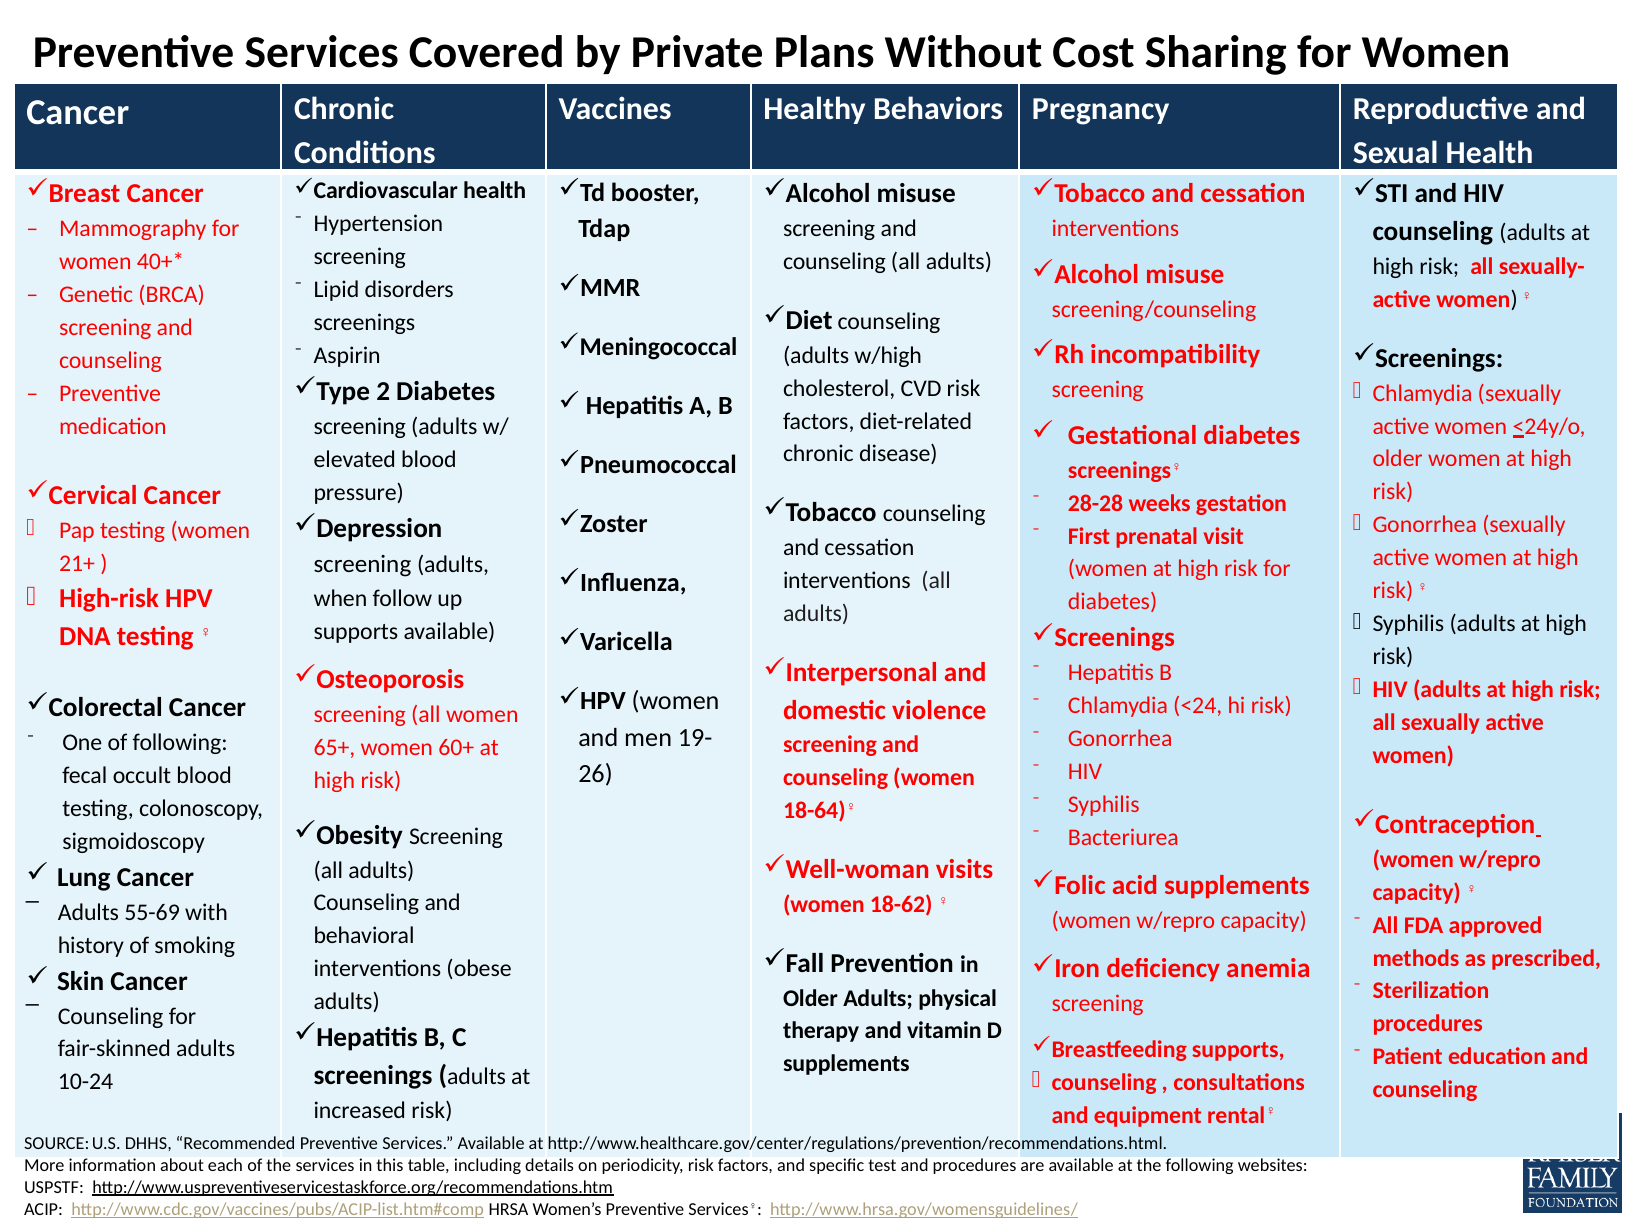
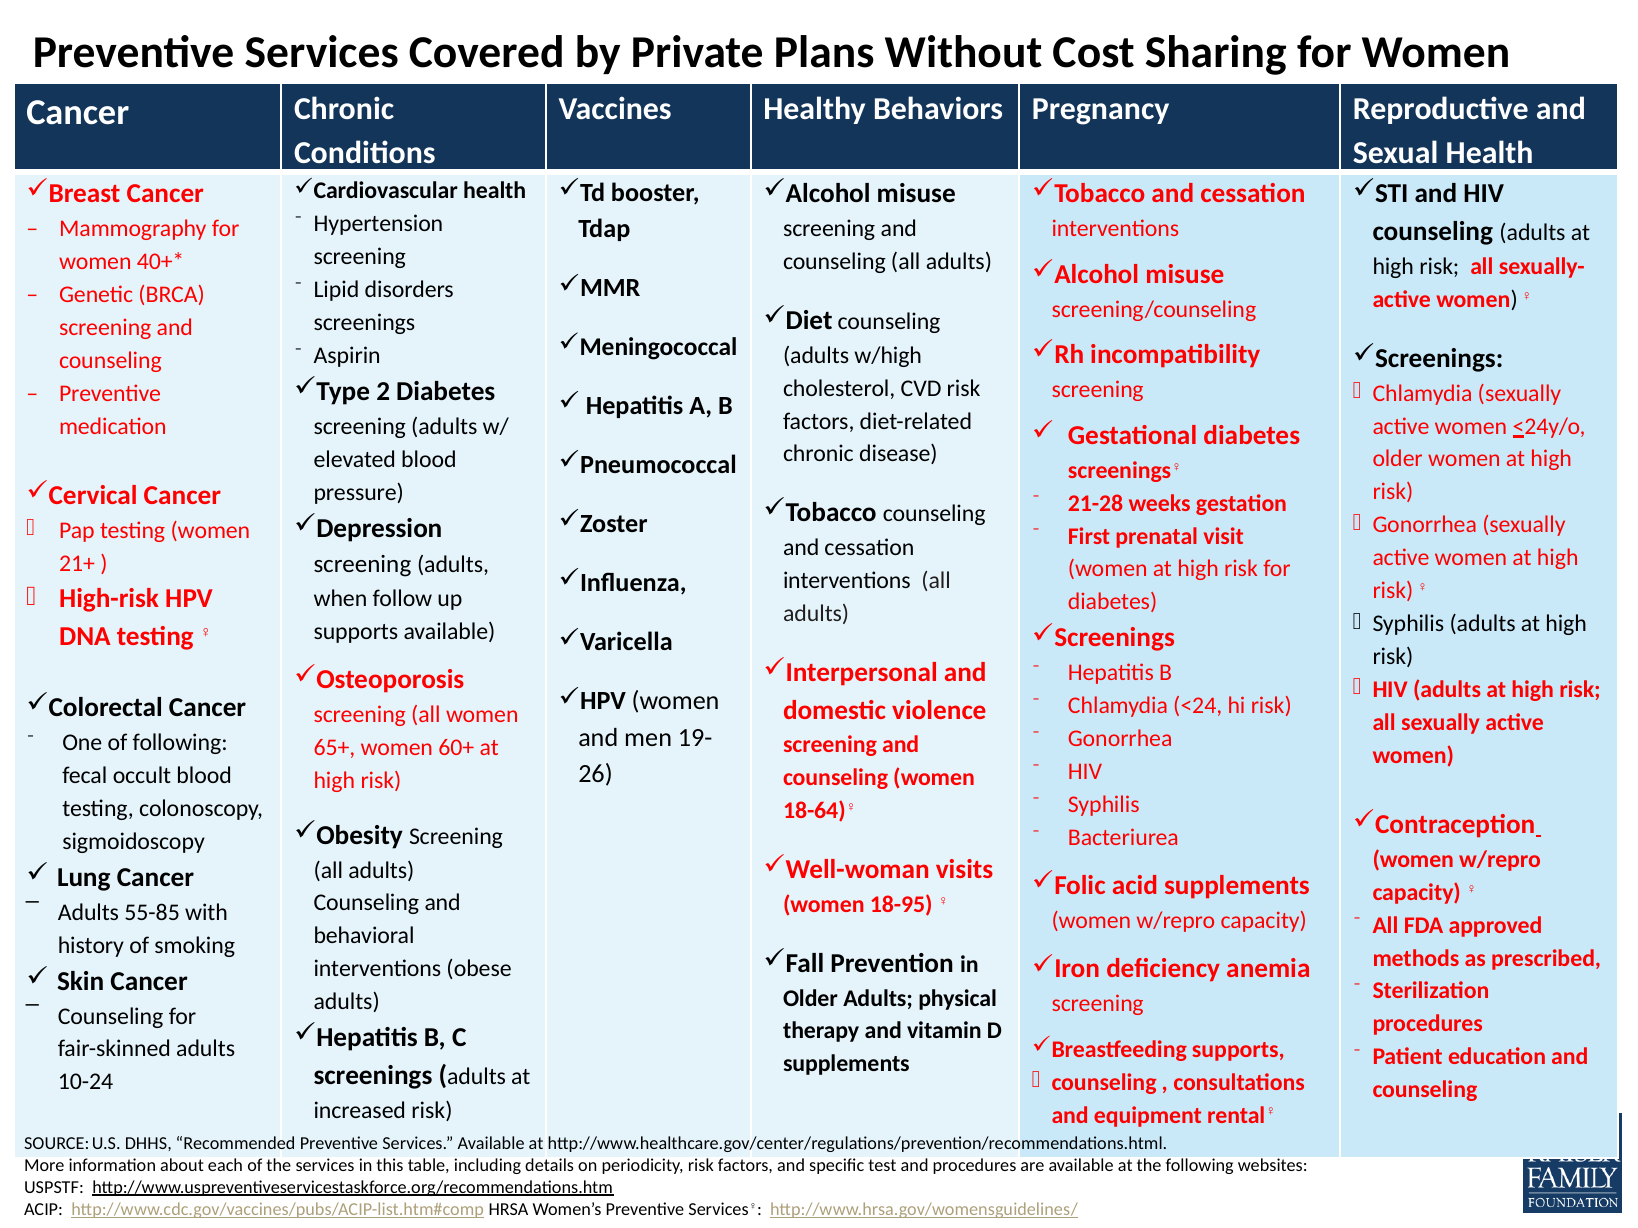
28-28: 28-28 -> 21-28
18-62: 18-62 -> 18-95
55-69: 55-69 -> 55-85
